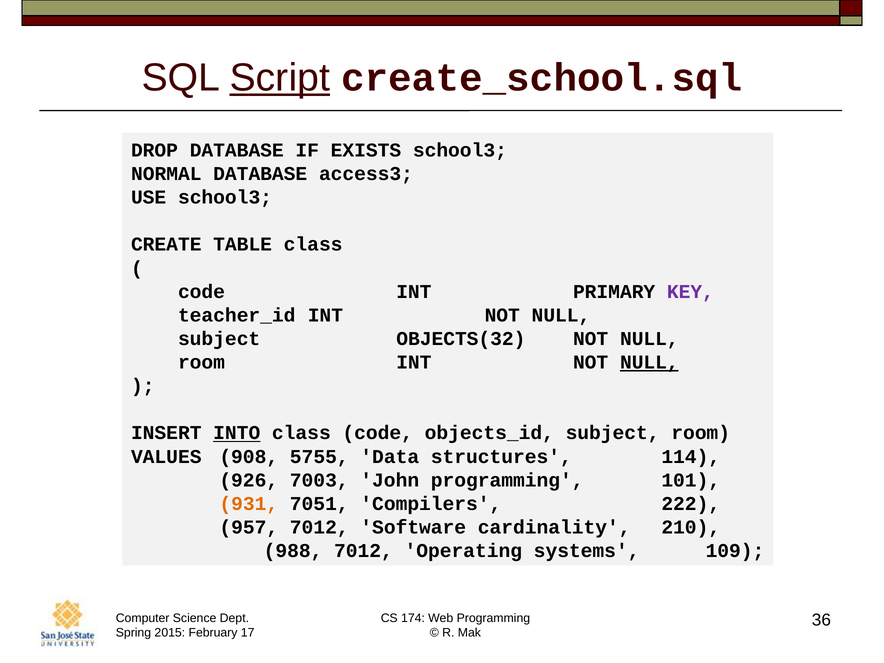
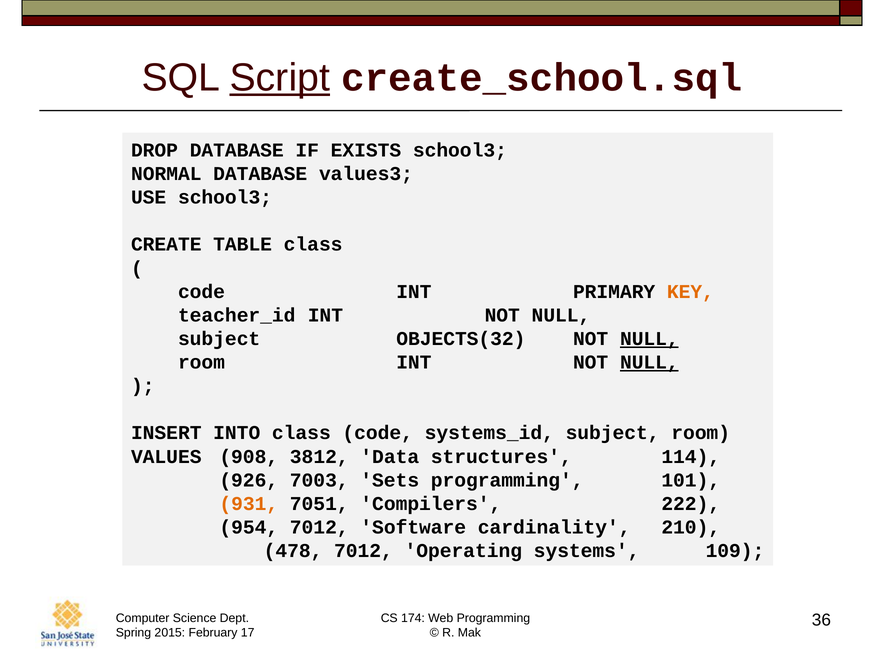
access3: access3 -> values3
KEY colour: purple -> orange
NULL at (649, 339) underline: none -> present
INTO underline: present -> none
objects_id: objects_id -> systems_id
5755: 5755 -> 3812
John: John -> Sets
957: 957 -> 954
988: 988 -> 478
